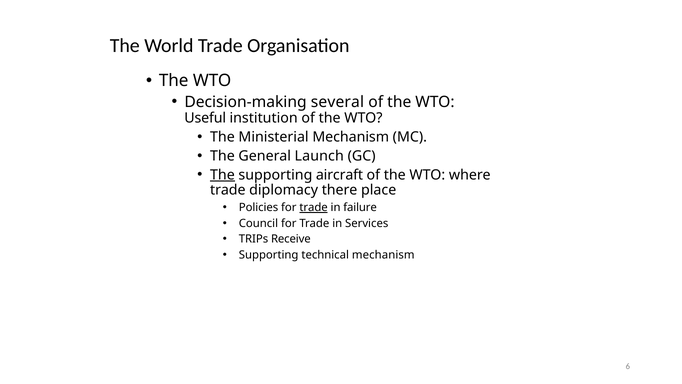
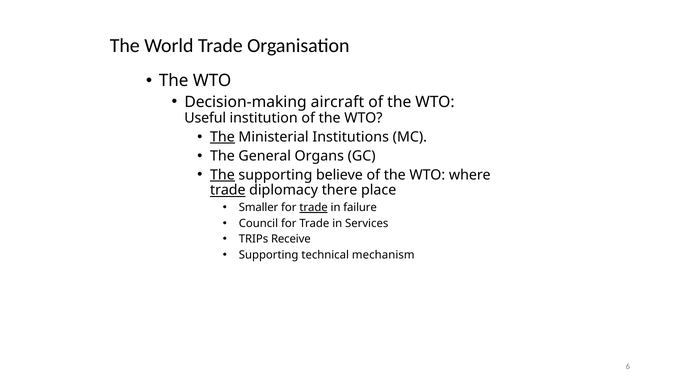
several: several -> aircraft
The at (222, 137) underline: none -> present
Ministerial Mechanism: Mechanism -> Institutions
Launch: Launch -> Organs
aircraft: aircraft -> believe
trade at (228, 190) underline: none -> present
Policies: Policies -> Smaller
